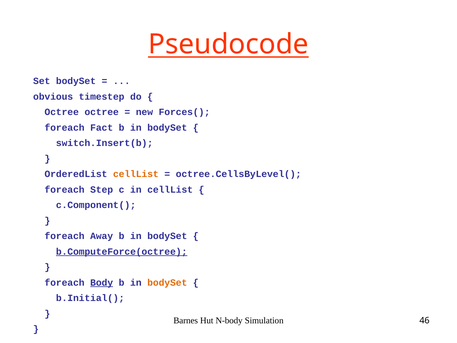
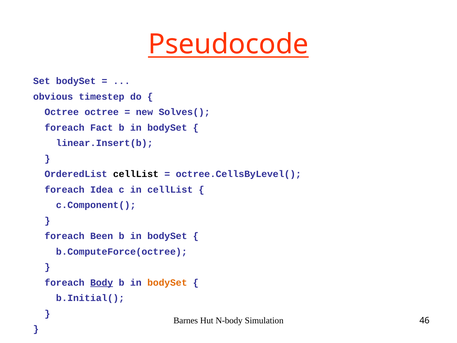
Forces(: Forces( -> Solves(
switch.Insert(b: switch.Insert(b -> linear.Insert(b
cellList at (136, 174) colour: orange -> black
Step: Step -> Idea
Away: Away -> Been
b.ComputeForce(octree underline: present -> none
